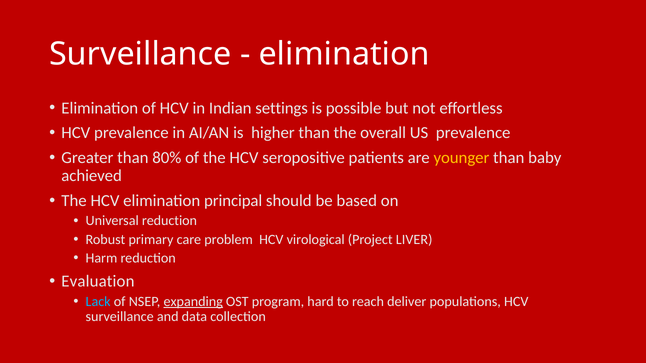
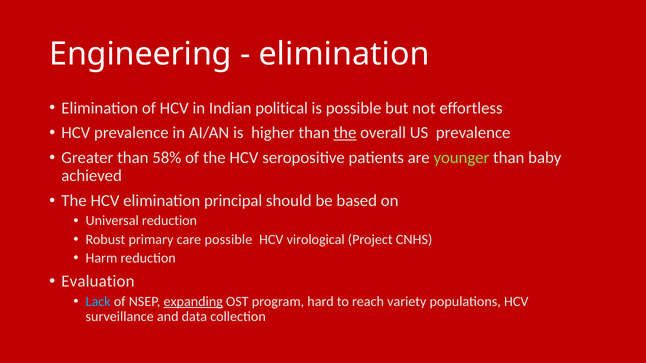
Surveillance at (140, 54): Surveillance -> Engineering
settings: settings -> political
the at (345, 133) underline: none -> present
80%: 80% -> 58%
younger colour: yellow -> light green
care problem: problem -> possible
LIVER: LIVER -> CNHS
deliver: deliver -> variety
